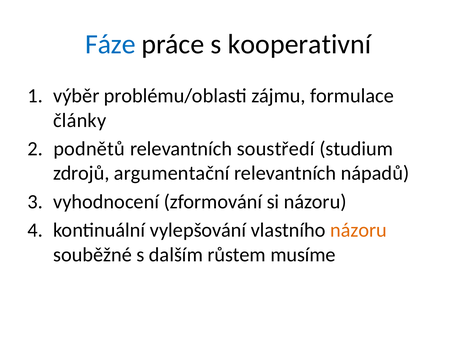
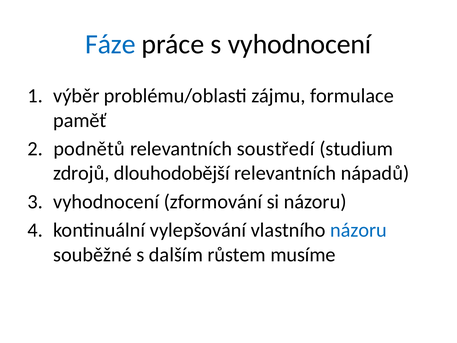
s kooperativní: kooperativní -> vyhodnocení
články: články -> paměť
argumentační: argumentační -> dlouhodobější
názoru at (358, 230) colour: orange -> blue
